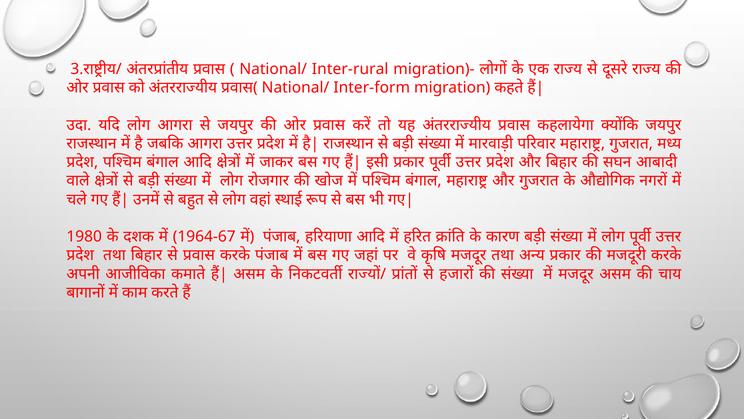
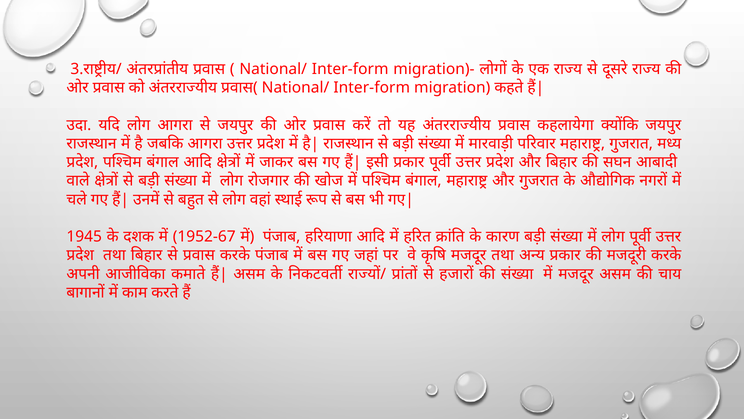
Inter-rural at (350, 69): Inter-rural -> Inter-form
1980: 1980 -> 1945
1964-67: 1964-67 -> 1952-67
